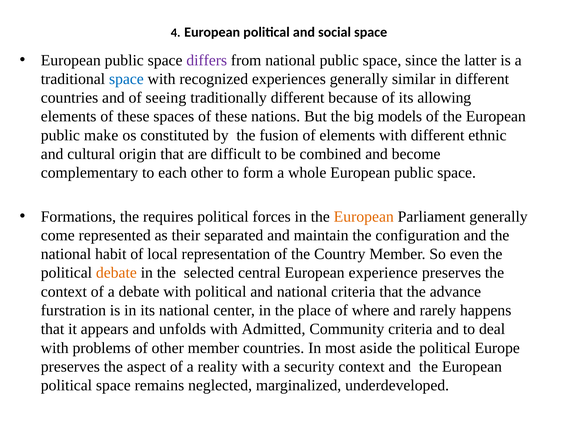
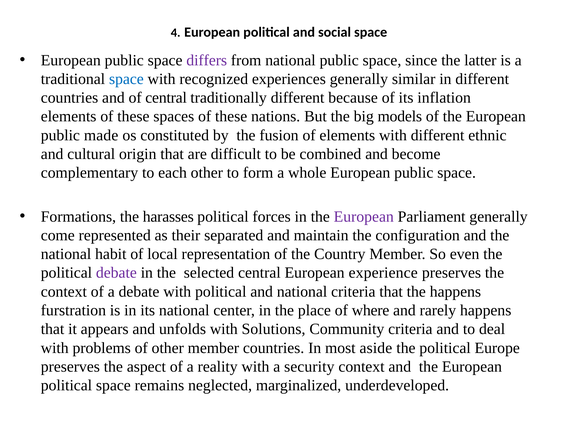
of seeing: seeing -> central
allowing: allowing -> inflation
make: make -> made
requires: requires -> harasses
European at (364, 217) colour: orange -> purple
debate at (116, 273) colour: orange -> purple
the advance: advance -> happens
Admitted: Admitted -> Solutions
